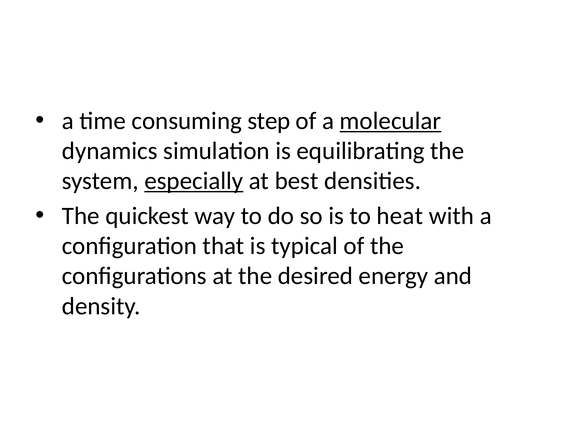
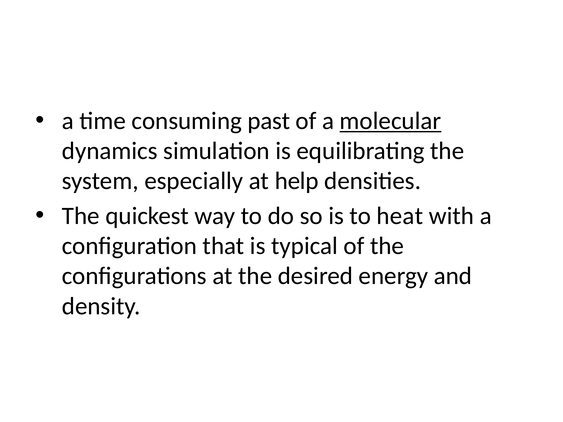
step: step -> past
especially underline: present -> none
best: best -> help
